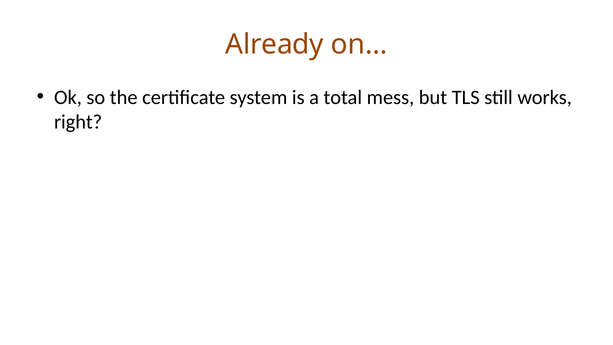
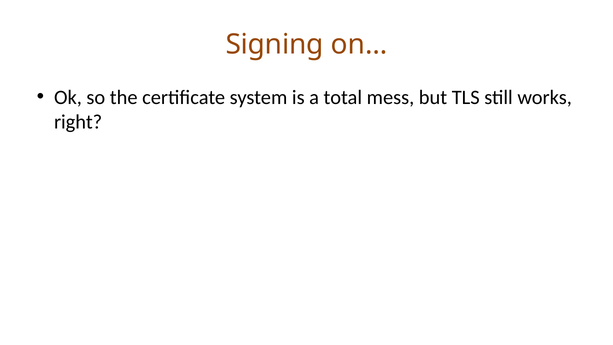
Already: Already -> Signing
